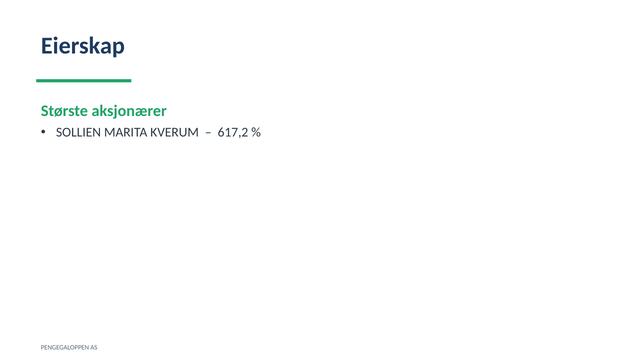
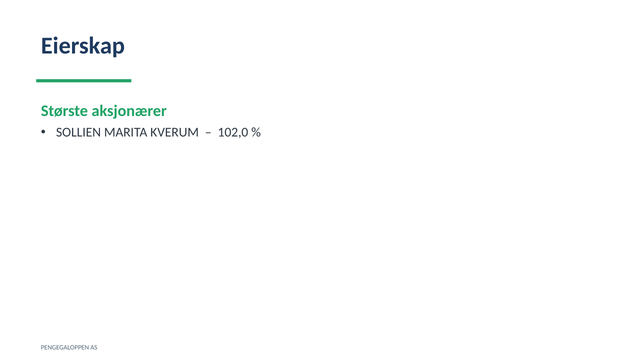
617,2: 617,2 -> 102,0
